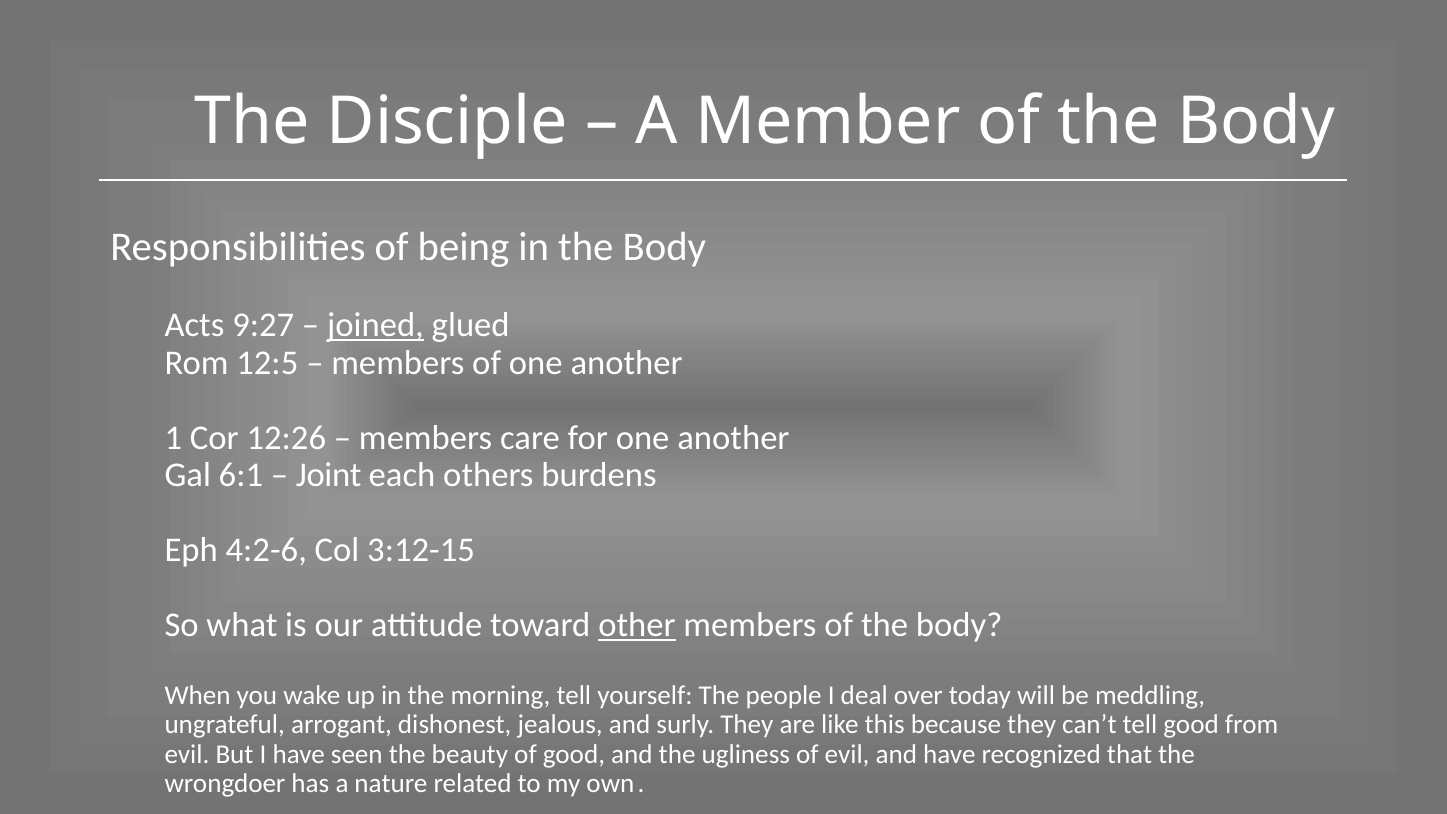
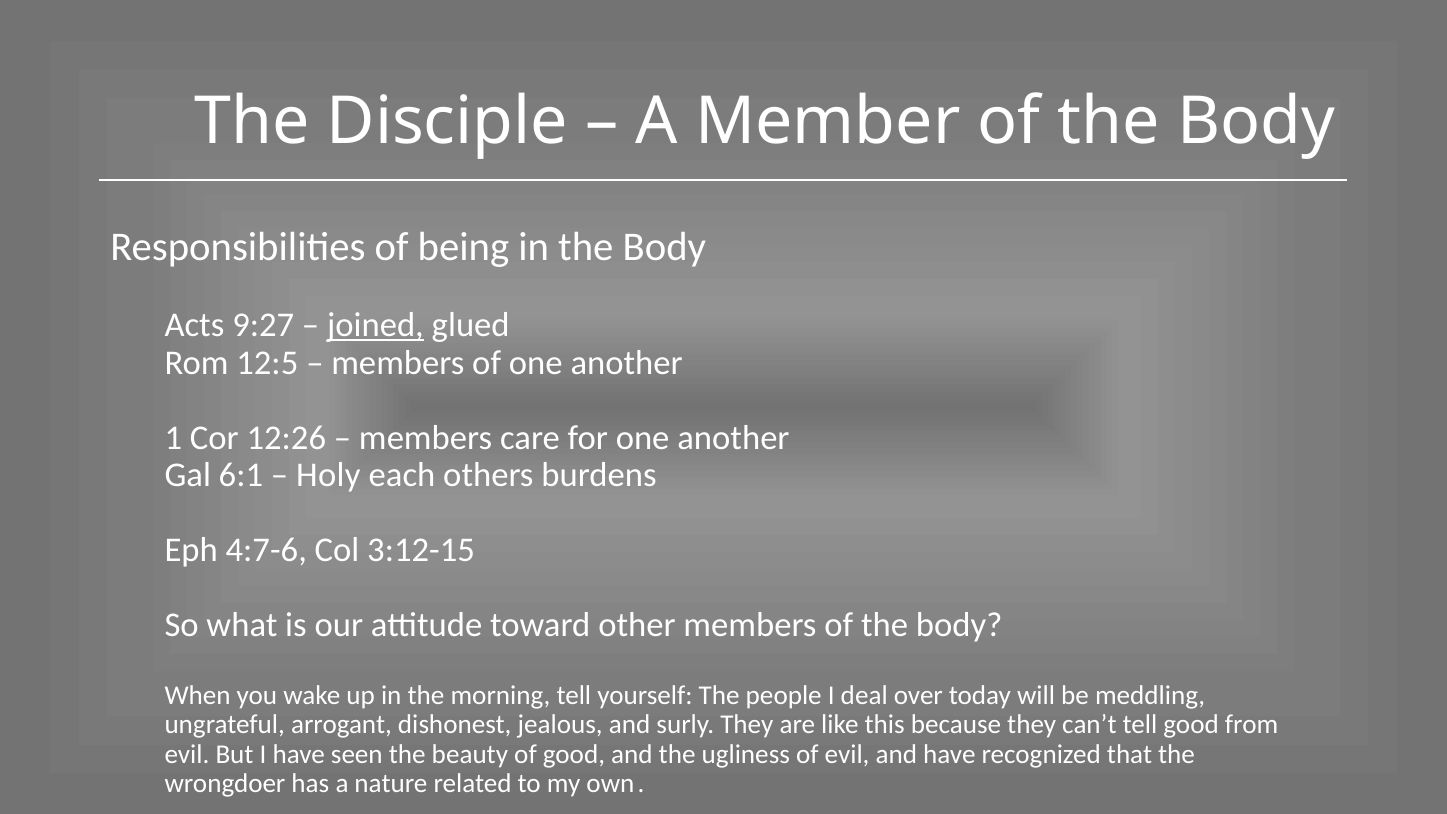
Joint: Joint -> Holy
4:2-6: 4:2-6 -> 4:7-6
other underline: present -> none
